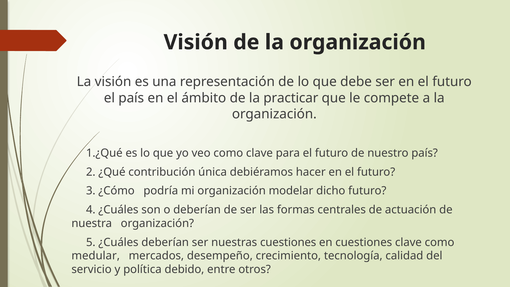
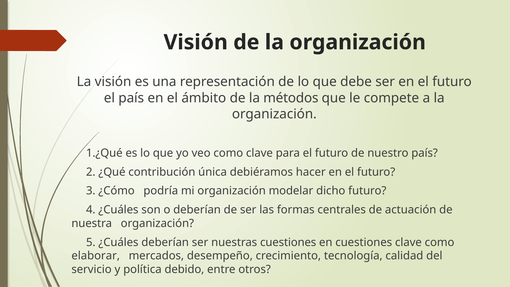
practicar: practicar -> métodos
medular: medular -> elaborar
